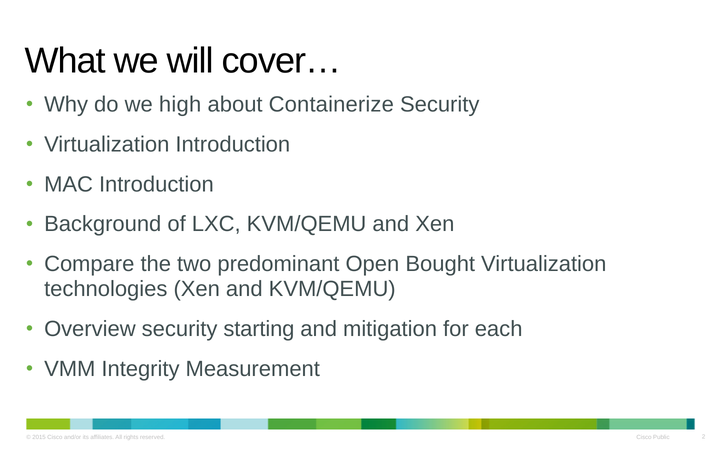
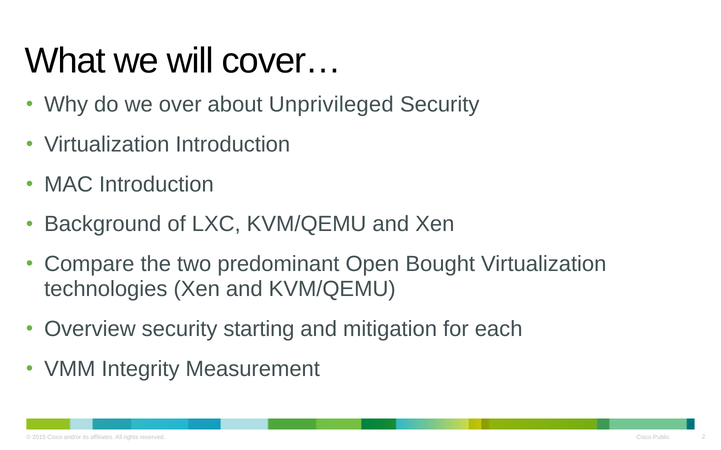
high: high -> over
Containerize: Containerize -> Unprivileged
